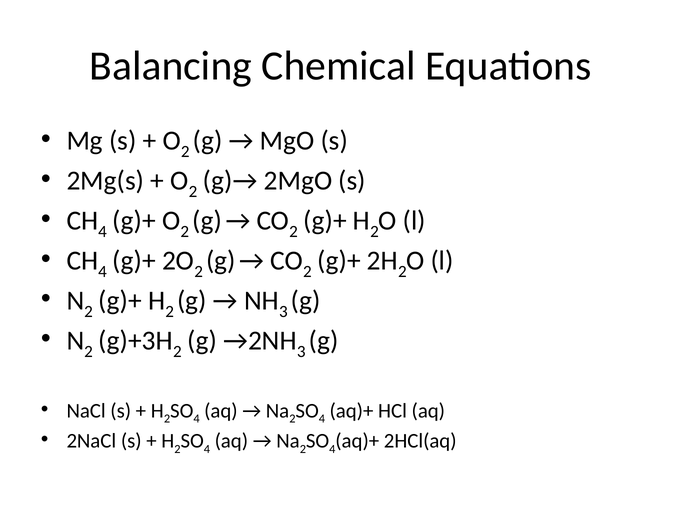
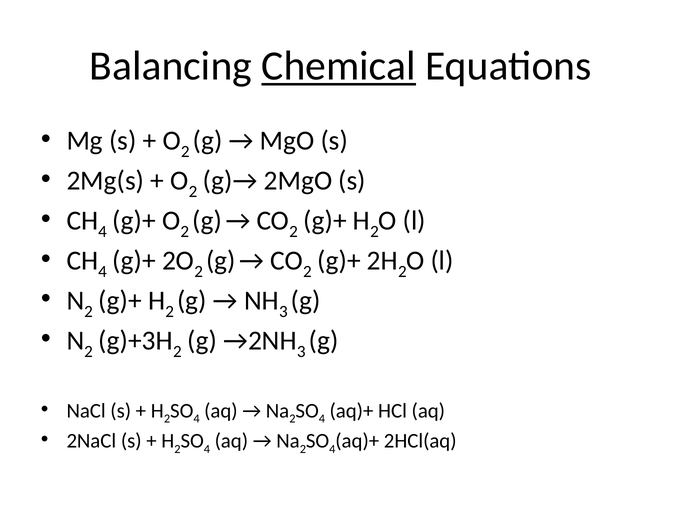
Chemical underline: none -> present
